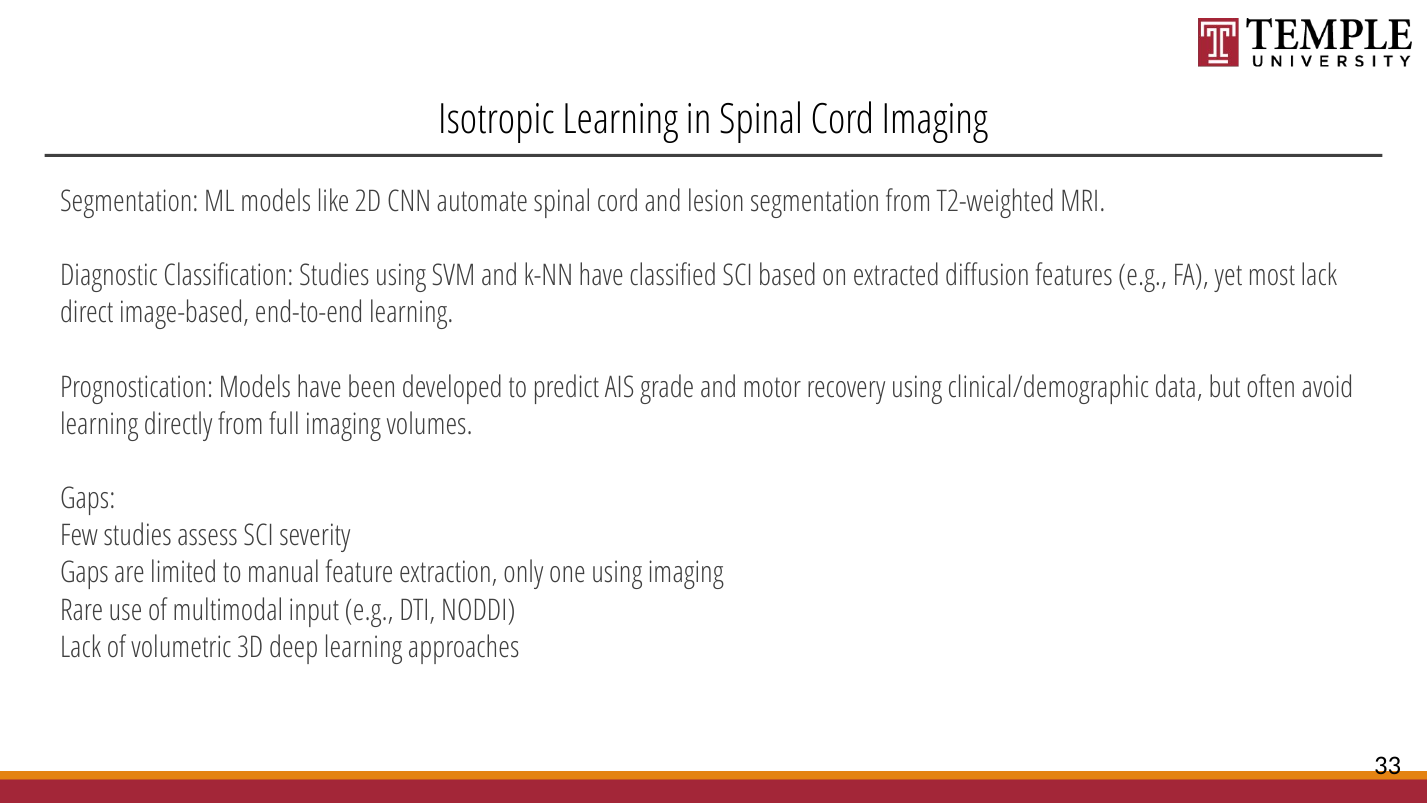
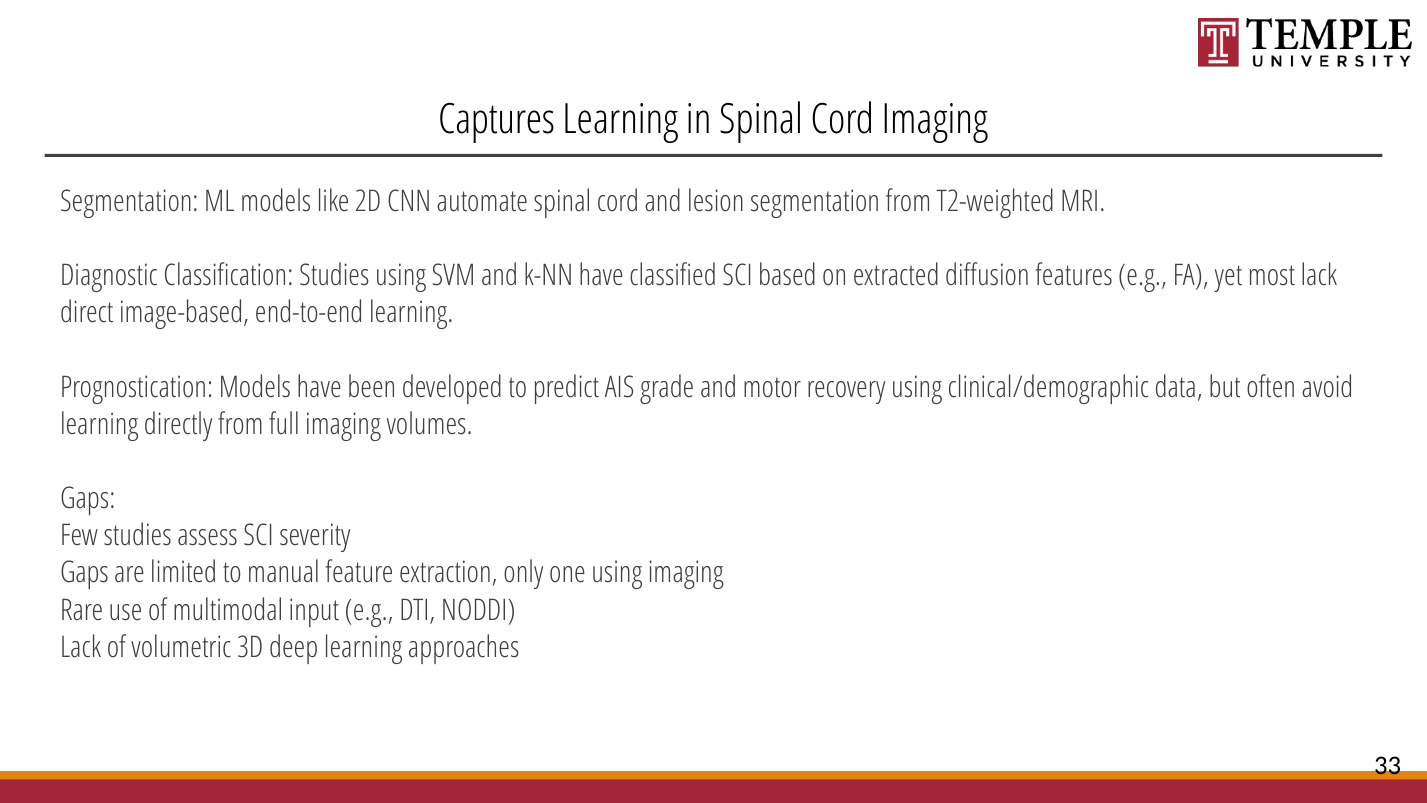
Isotropic: Isotropic -> Captures
